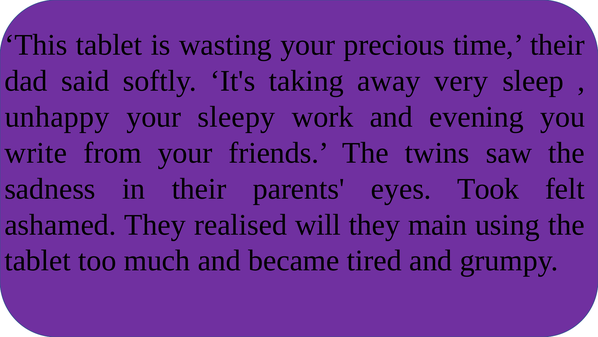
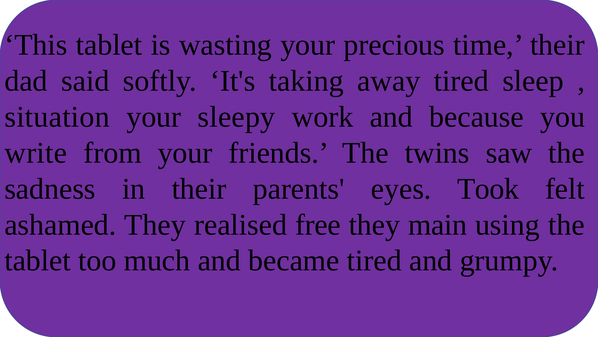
away very: very -> tired
unhappy: unhappy -> situation
evening: evening -> because
will: will -> free
